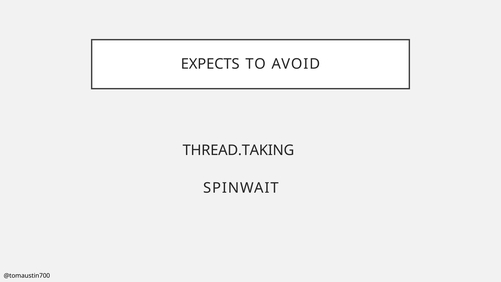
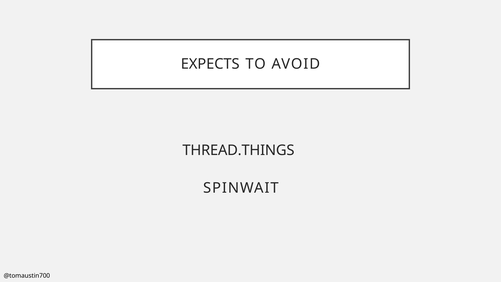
THREAD.TAKING: THREAD.TAKING -> THREAD.THINGS
